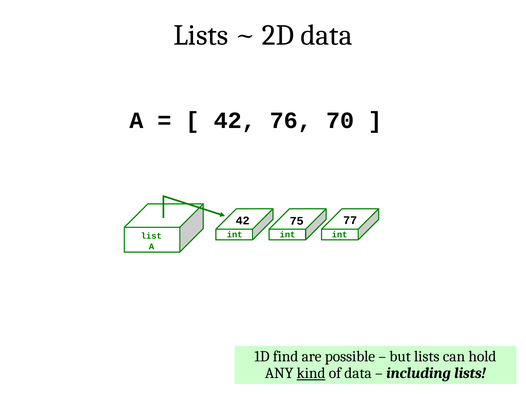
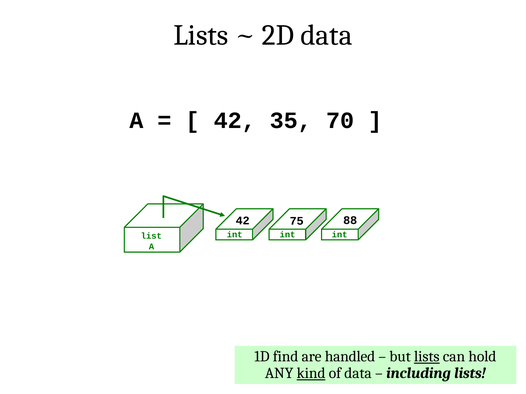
76: 76 -> 35
77: 77 -> 88
possible: possible -> handled
lists at (427, 357) underline: none -> present
